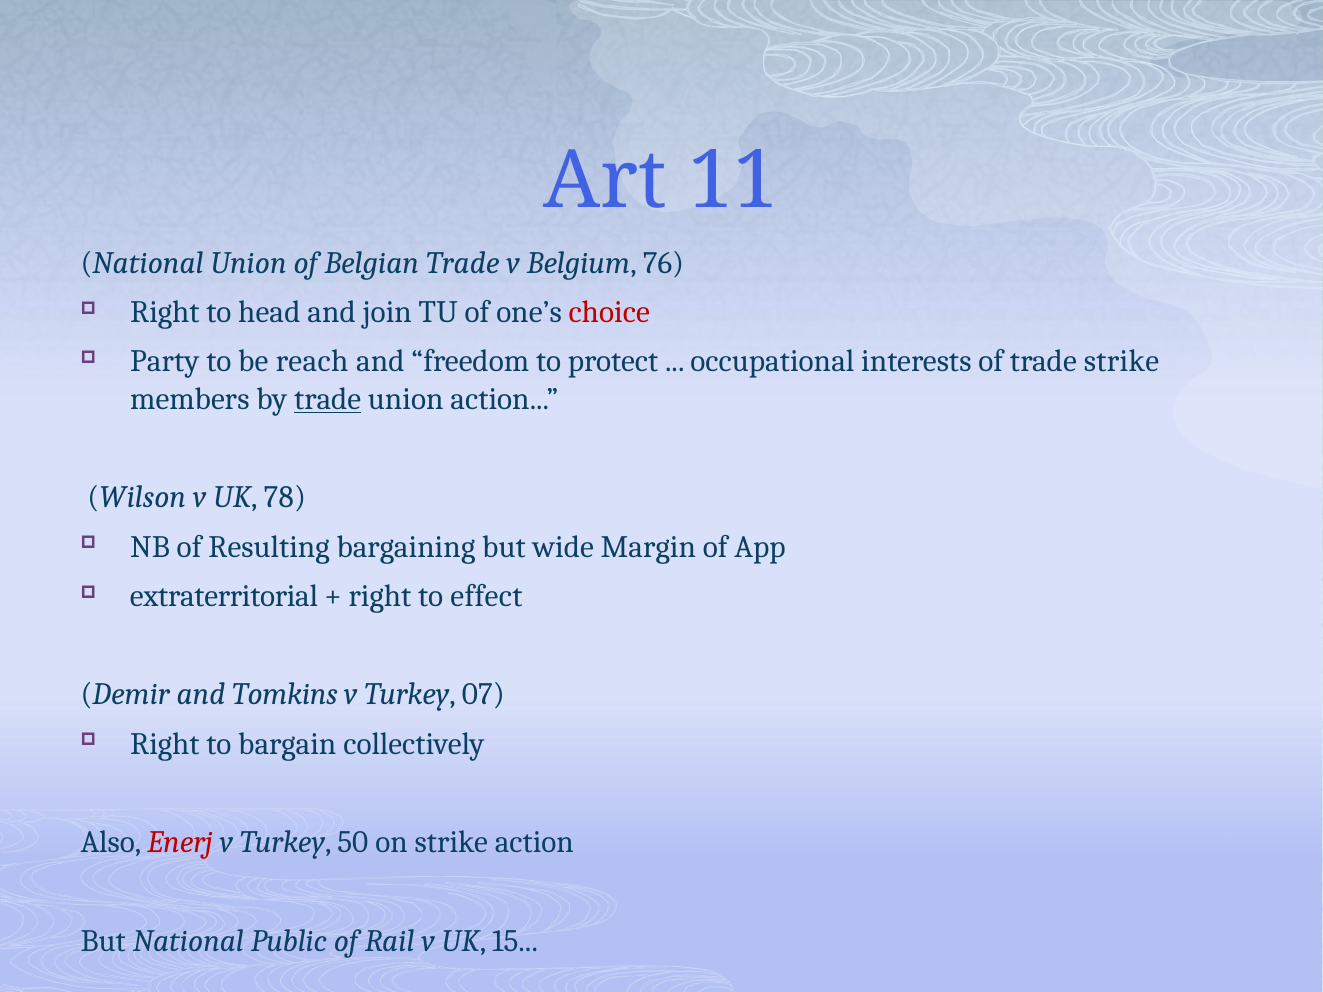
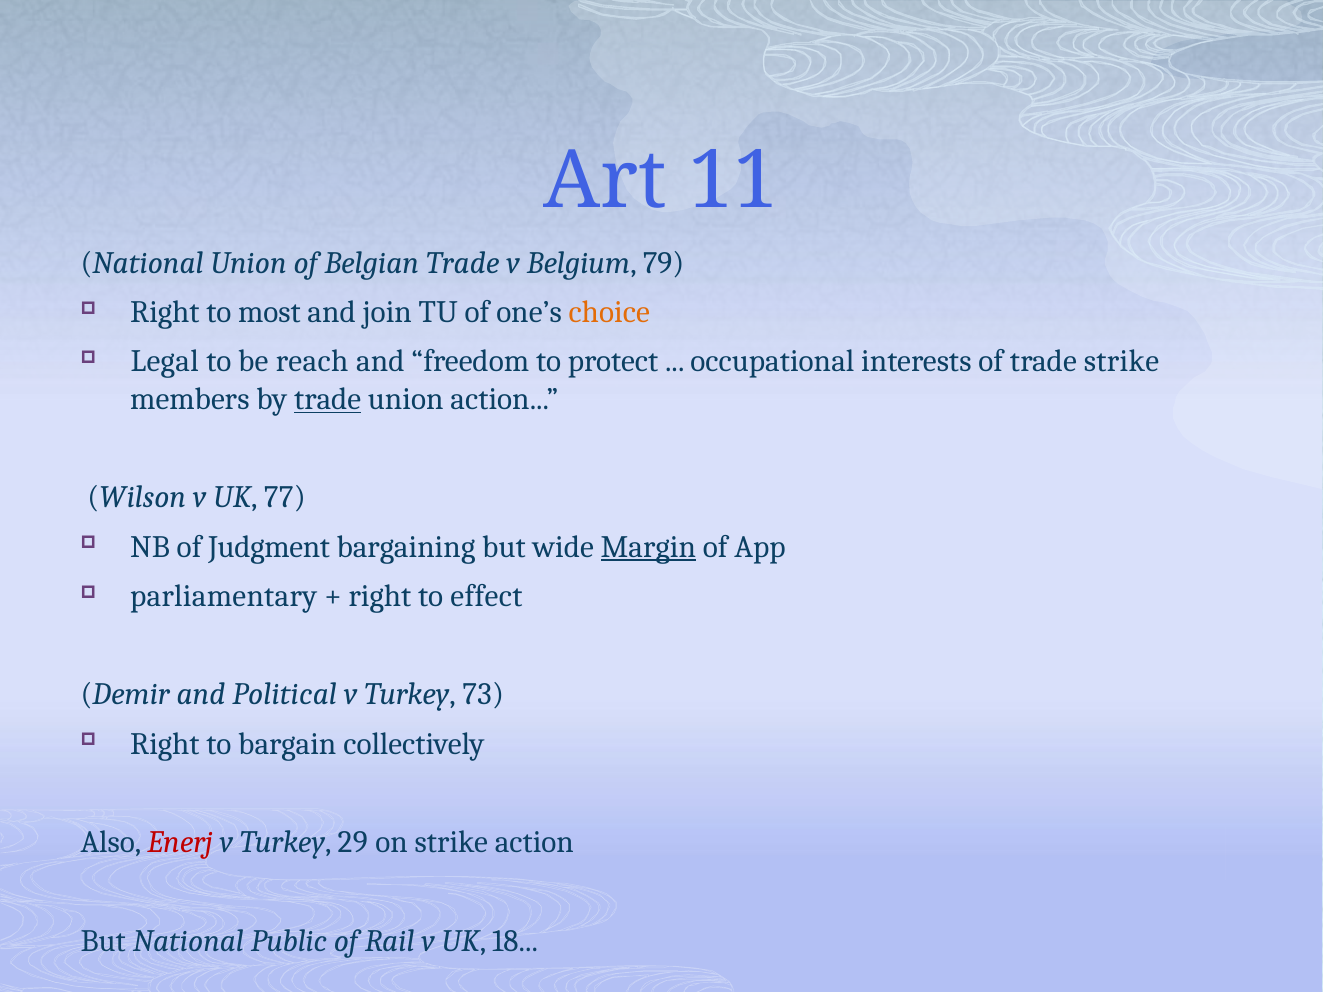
76: 76 -> 79
head: head -> most
choice colour: red -> orange
Party: Party -> Legal
78: 78 -> 77
Resulting: Resulting -> Judgment
Margin underline: none -> present
extraterritorial: extraterritorial -> parliamentary
Tomkins: Tomkins -> Political
07: 07 -> 73
50: 50 -> 29
15: 15 -> 18
